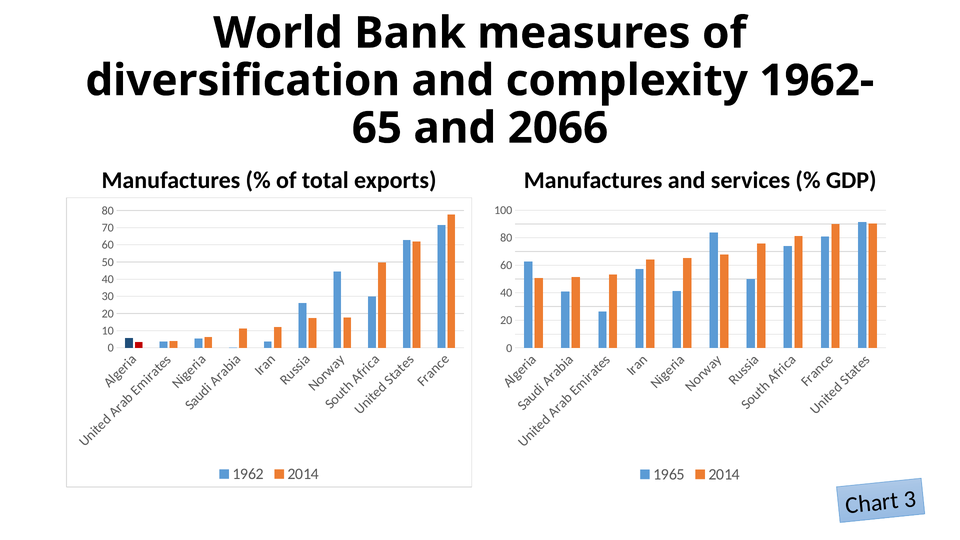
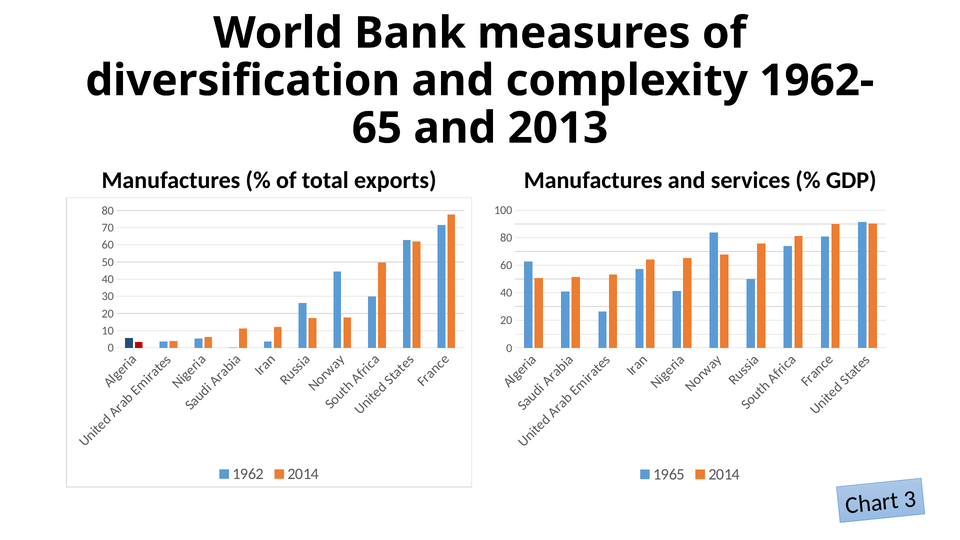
2066: 2066 -> 2013
